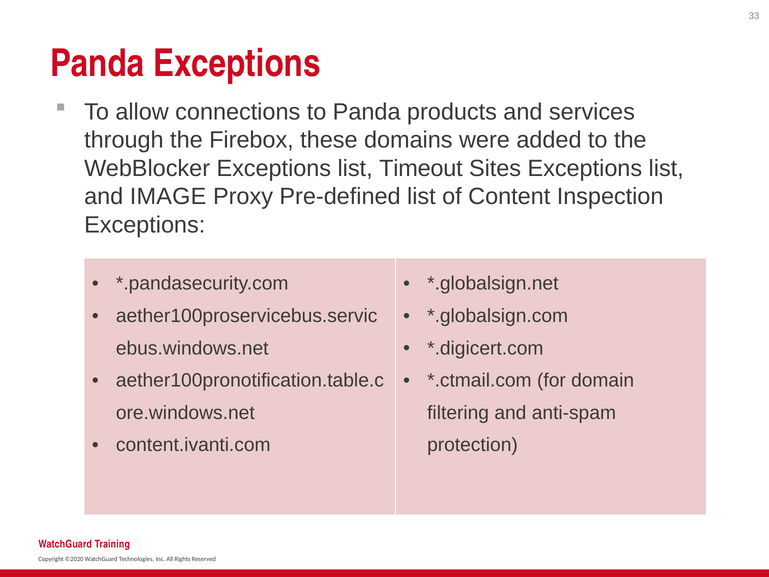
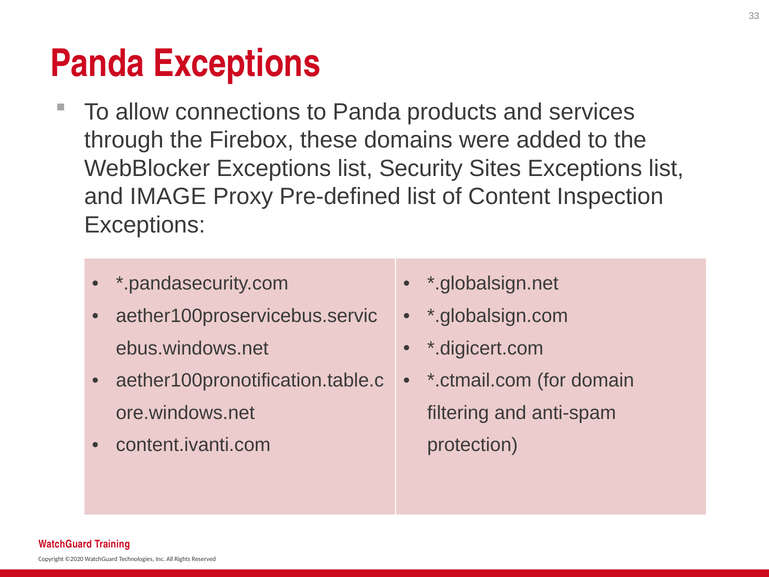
Timeout: Timeout -> Security
